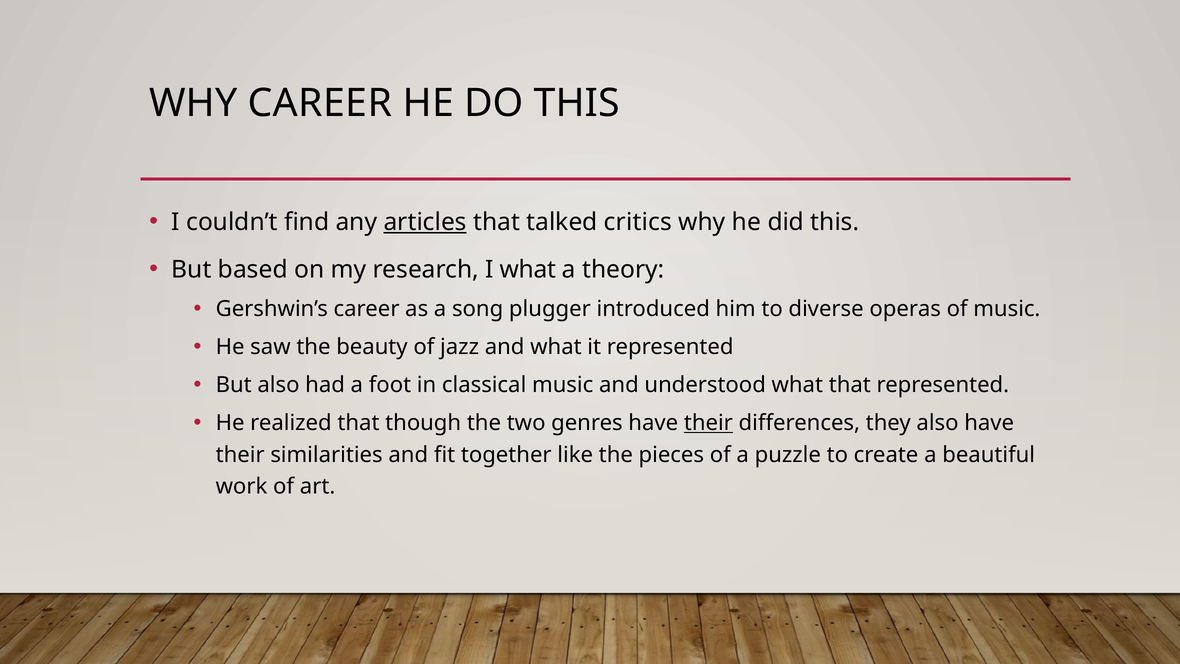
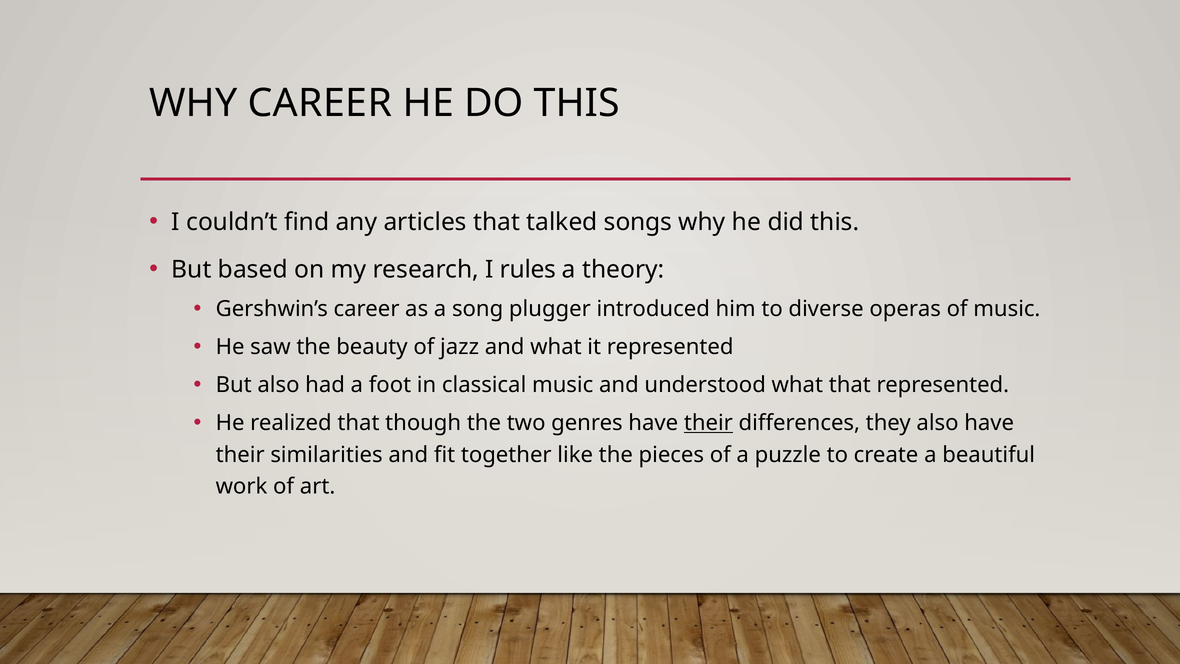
articles underline: present -> none
critics: critics -> songs
I what: what -> rules
